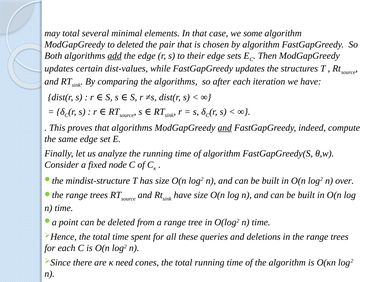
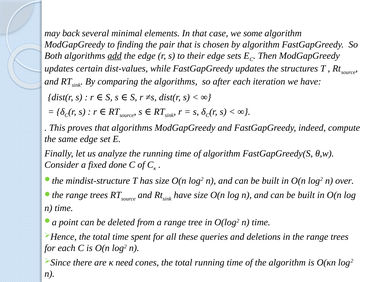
may total: total -> back
to deleted: deleted -> finding
and at (225, 128) underline: present -> none
node: node -> done
